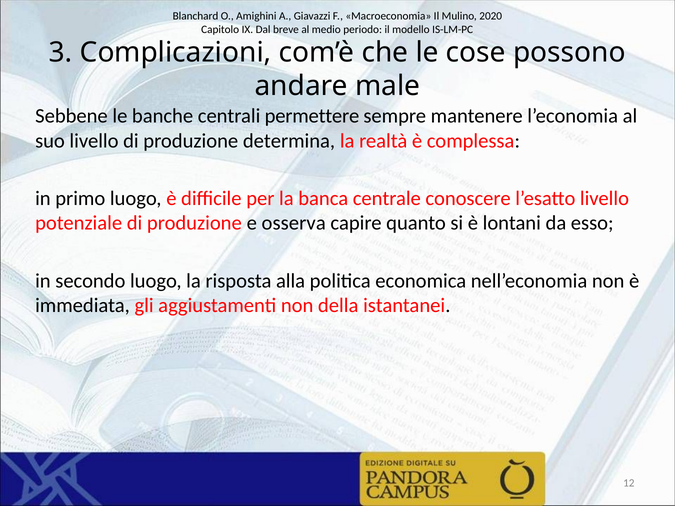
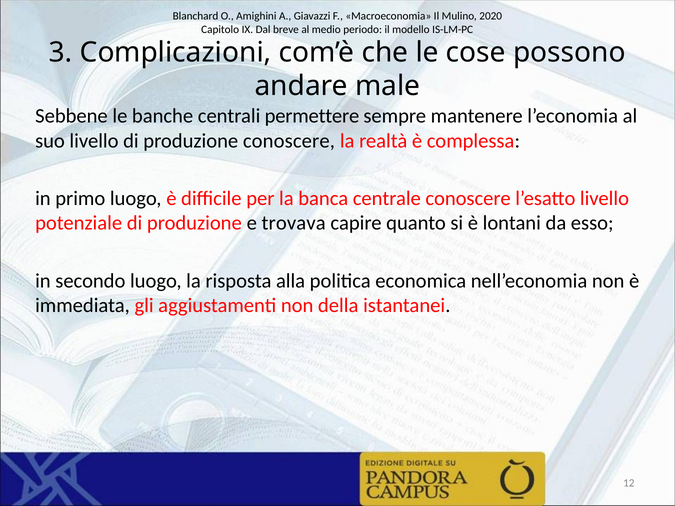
produzione determina: determina -> conoscere
osserva: osserva -> trovava
